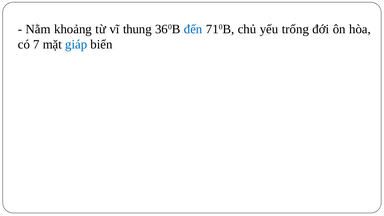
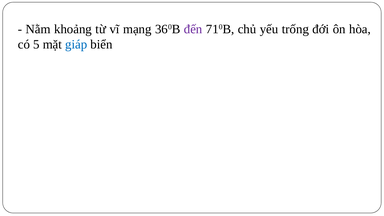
thung: thung -> mạng
đến colour: blue -> purple
7: 7 -> 5
